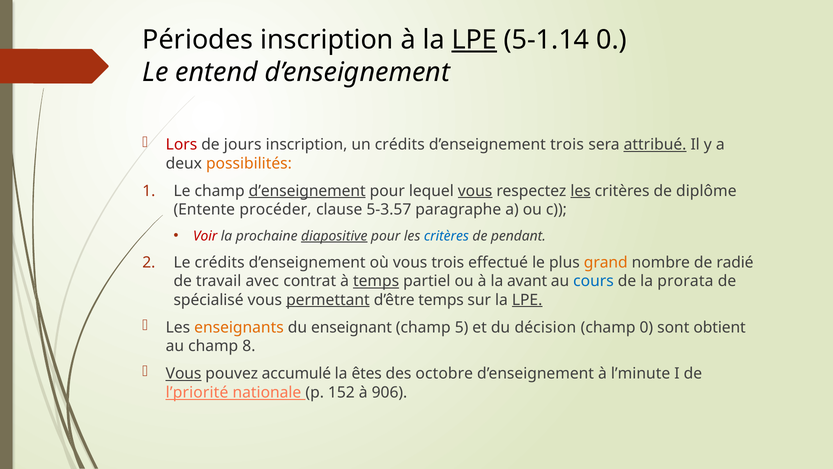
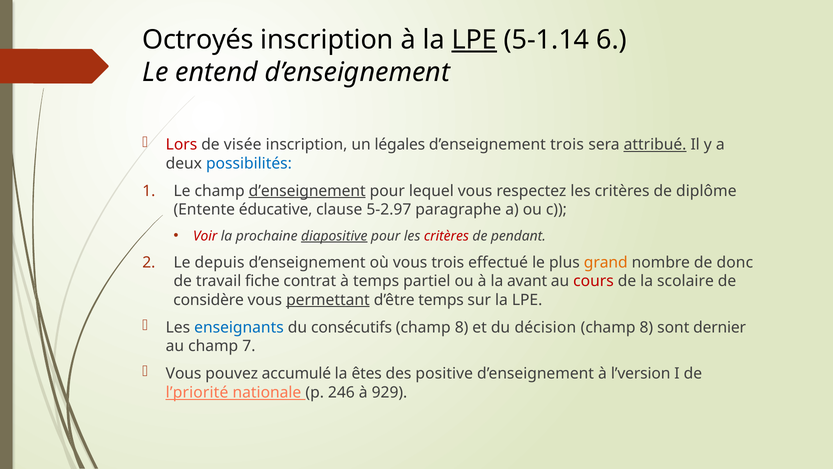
Périodes: Périodes -> Octroyés
5-1.14 0: 0 -> 6
jours: jours -> visée
un crédits: crédits -> légales
possibilités colour: orange -> blue
vous at (475, 191) underline: present -> none
les at (581, 191) underline: present -> none
procéder: procéder -> éducative
5-3.57: 5-3.57 -> 5-2.97
critères at (446, 236) colour: blue -> red
Le crédits: crédits -> depuis
radié: radié -> donc
avec: avec -> fiche
temps at (376, 281) underline: present -> none
cours colour: blue -> red
prorata: prorata -> scolaire
spécialisé: spécialisé -> considère
LPE at (527, 300) underline: present -> none
enseignants colour: orange -> blue
enseignant: enseignant -> consécutifs
5 at (462, 327): 5 -> 8
0 at (646, 327): 0 -> 8
obtient: obtient -> dernier
8: 8 -> 7
Vous at (184, 373) underline: present -> none
octobre: octobre -> positive
l’minute: l’minute -> l’version
152: 152 -> 246
906: 906 -> 929
